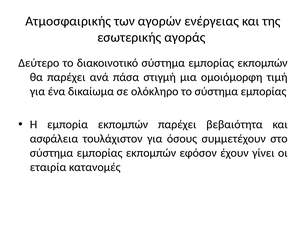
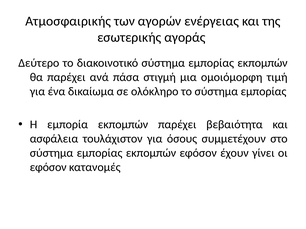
εταιρία at (48, 168): εταιρία -> εφόσον
